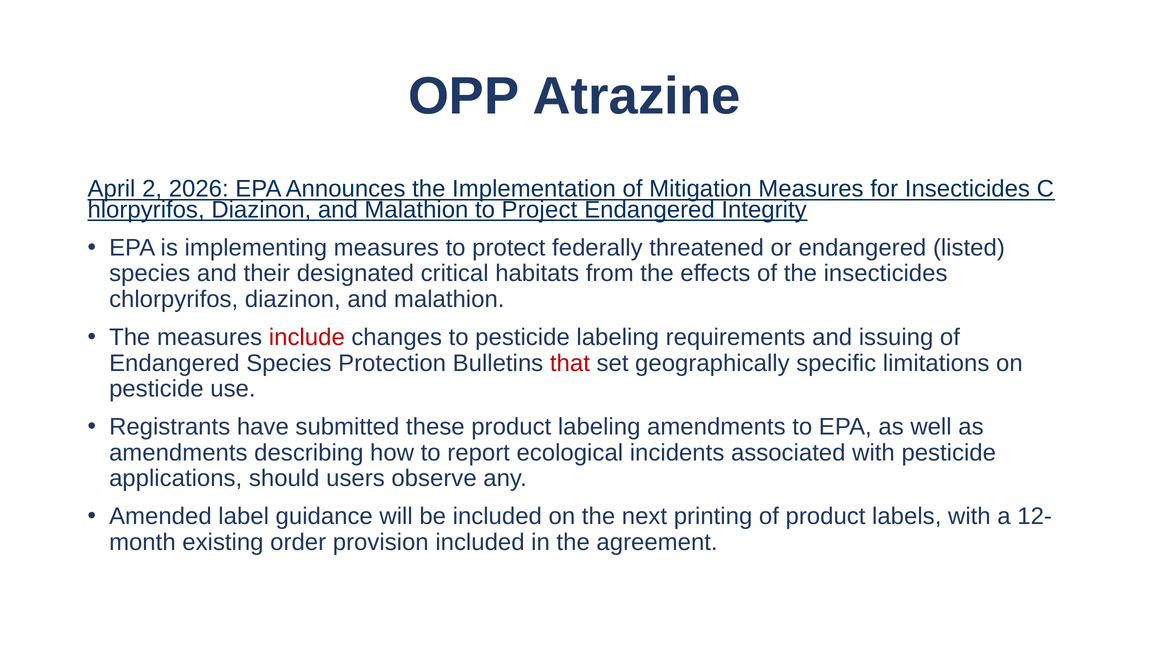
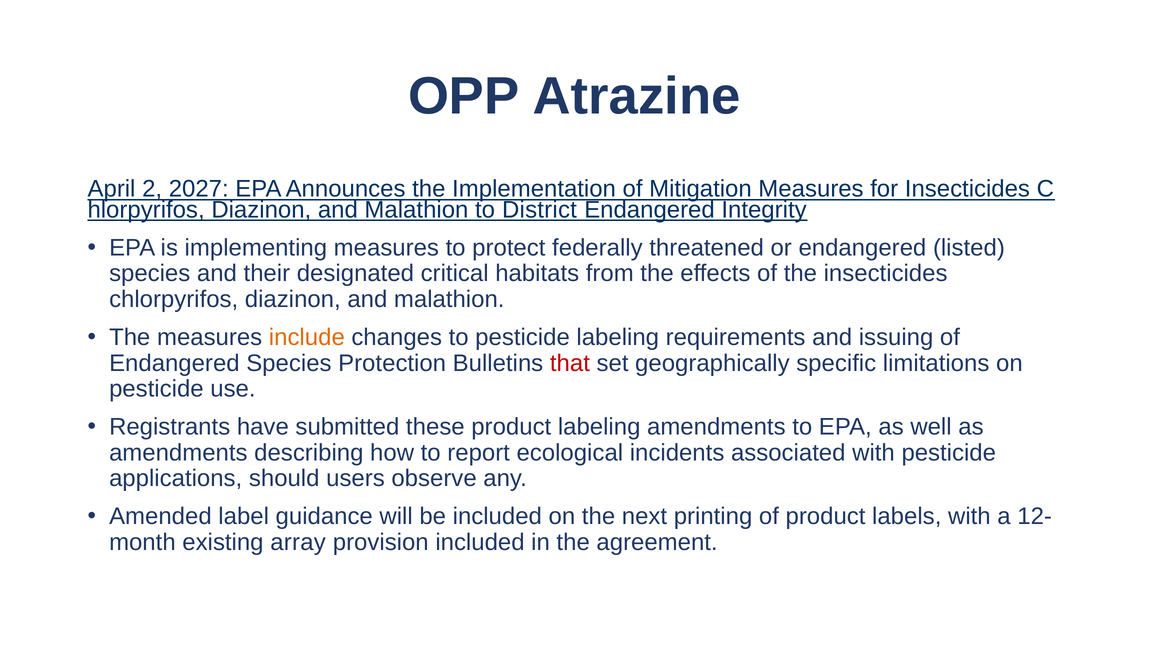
2026: 2026 -> 2027
Project: Project -> District
include colour: red -> orange
order: order -> array
